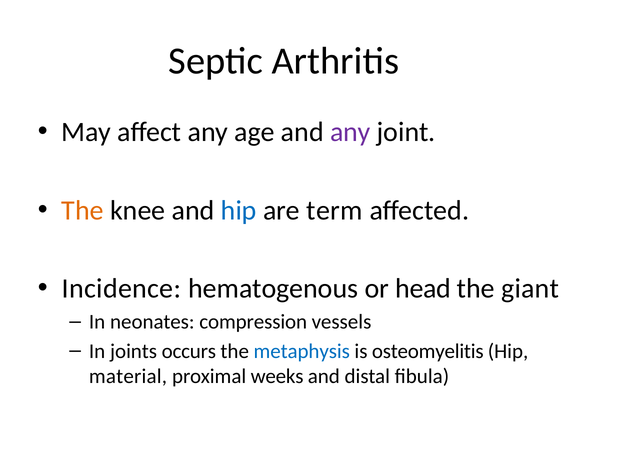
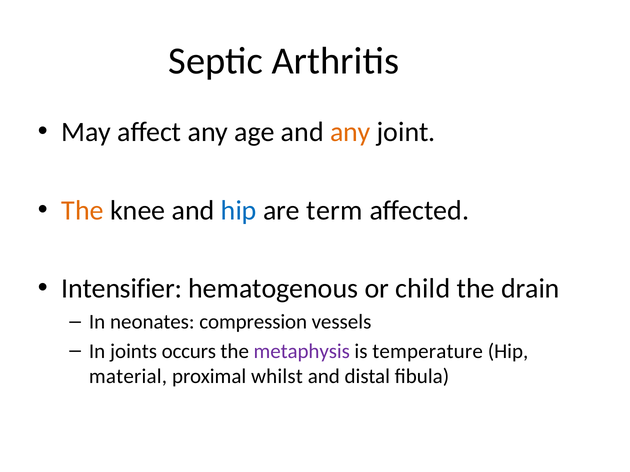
any at (350, 132) colour: purple -> orange
Incidence: Incidence -> Intensifier
head: head -> child
giant: giant -> drain
metaphysis colour: blue -> purple
osteomyelitis: osteomyelitis -> temperature
weeks: weeks -> whilst
